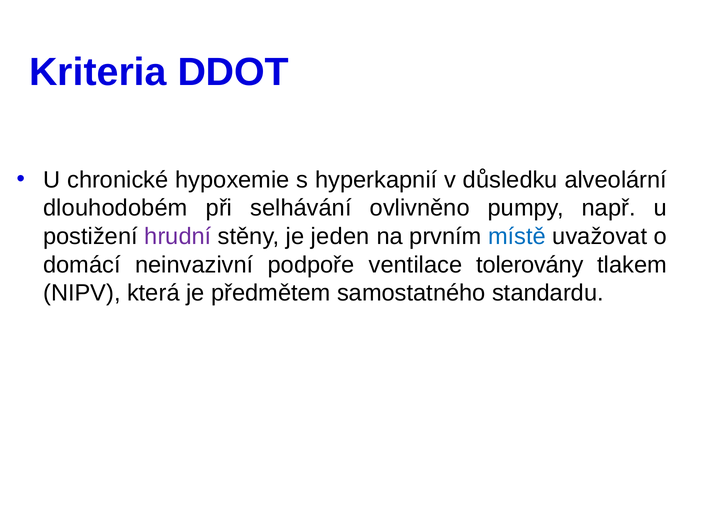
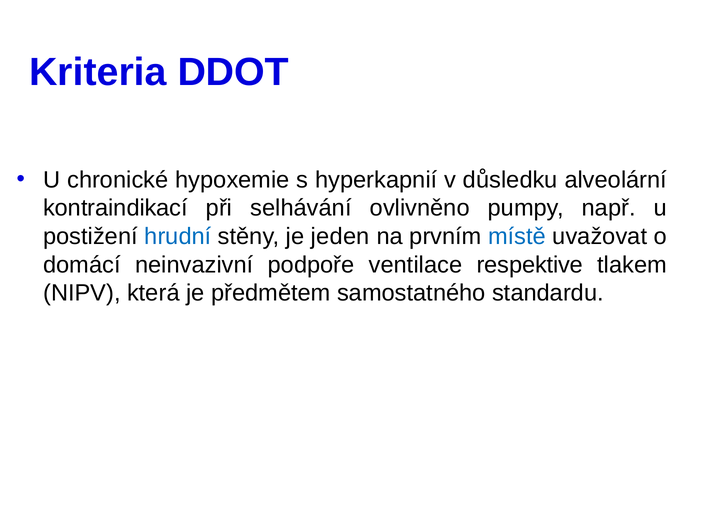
dlouhodobém: dlouhodobém -> kontraindikací
hrudní colour: purple -> blue
tolerovány: tolerovány -> respektive
